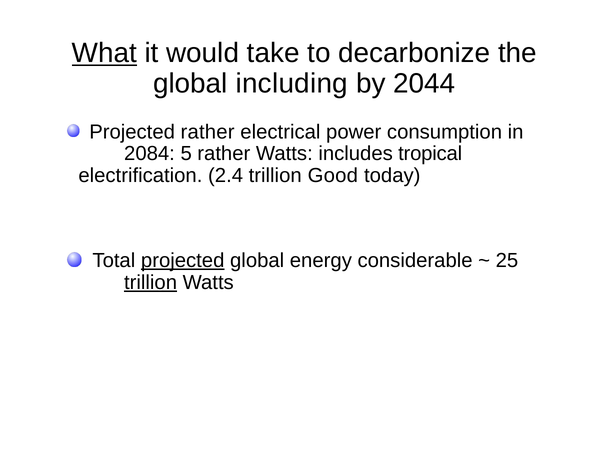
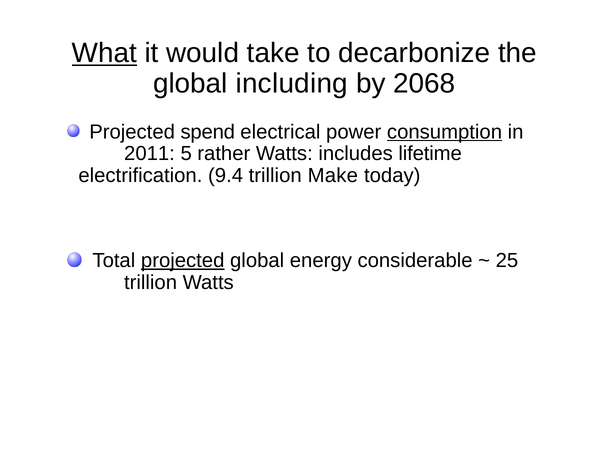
2044: 2044 -> 2068
Projected rather: rather -> spend
consumption underline: none -> present
2084: 2084 -> 2011
tropical: tropical -> lifetime
2.4: 2.4 -> 9.4
Good: Good -> Make
trillion at (151, 282) underline: present -> none
